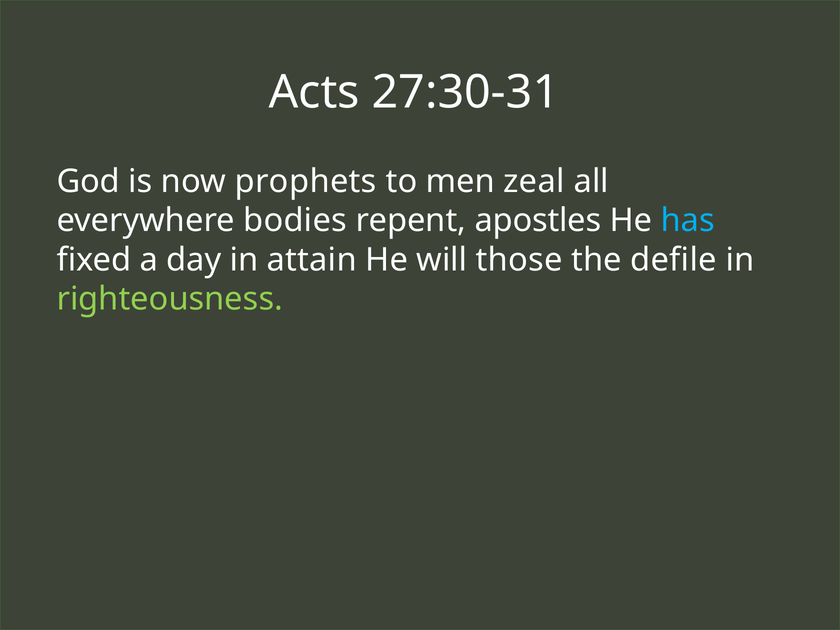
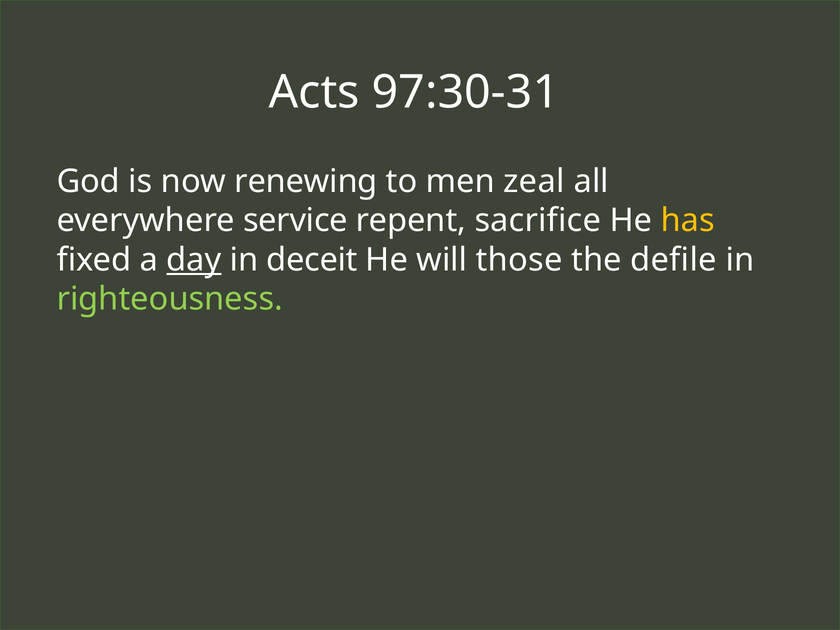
27:30-31: 27:30-31 -> 97:30-31
prophets: prophets -> renewing
bodies: bodies -> service
apostles: apostles -> sacrifice
has colour: light blue -> yellow
day underline: none -> present
attain: attain -> deceit
